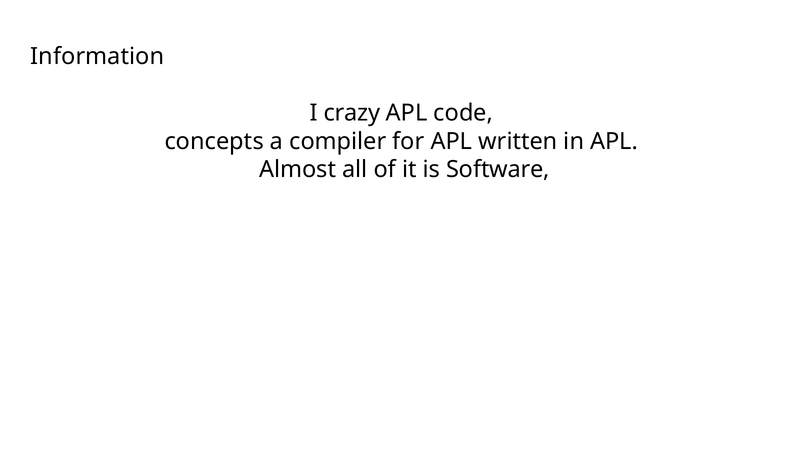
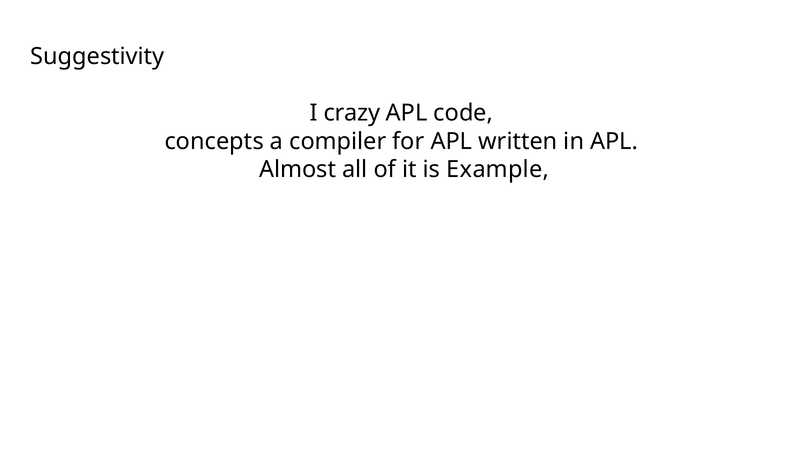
Information: Information -> Suggestivity
Software: Software -> Example
